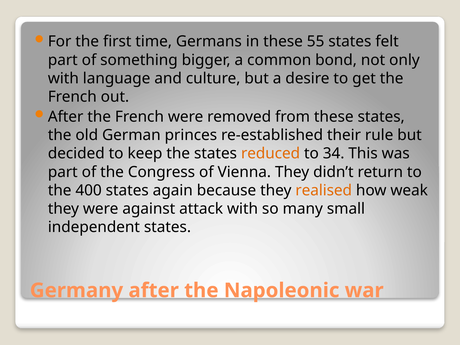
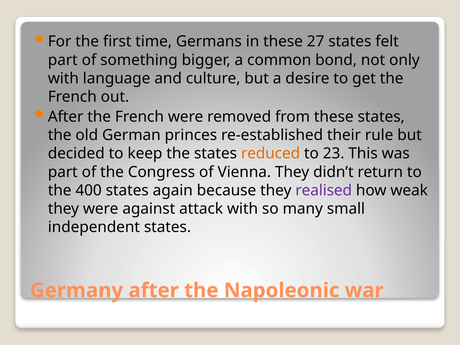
55: 55 -> 27
34: 34 -> 23
realised colour: orange -> purple
